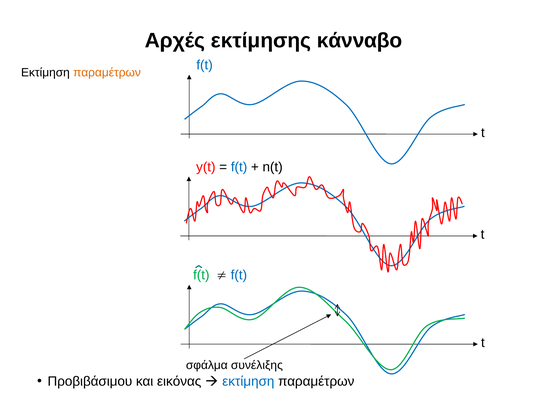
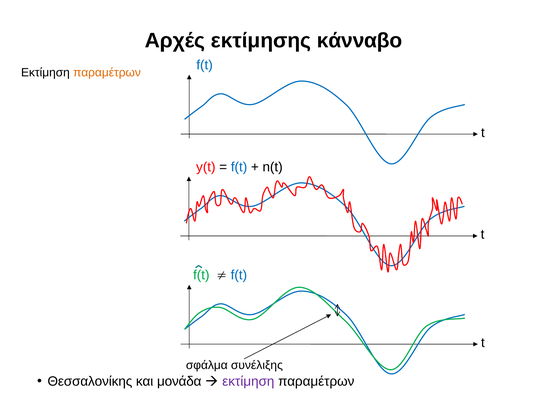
Προβιβάσιμου: Προβιβάσιμου -> Θεσσαλονίκης
εικόνας: εικόνας -> μονάδα
εκτίμηση at (248, 382) colour: blue -> purple
